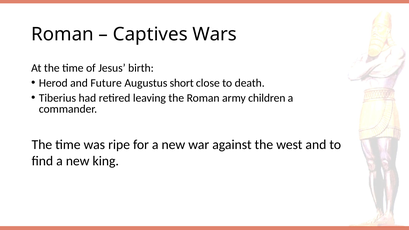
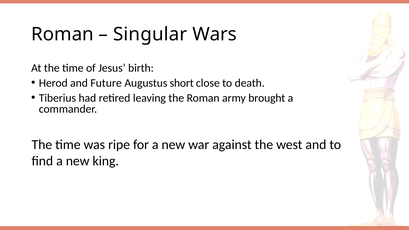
Captives: Captives -> Singular
children: children -> brought
